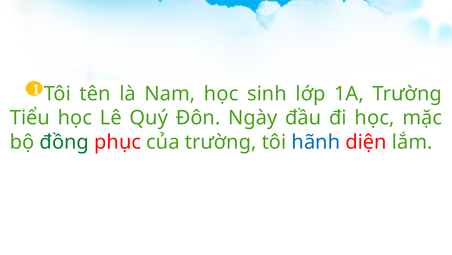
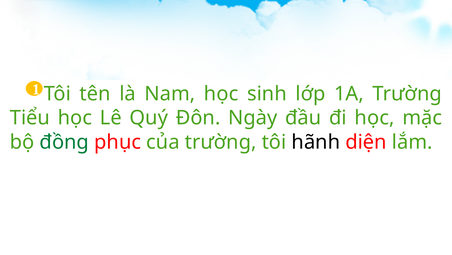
hãnh colour: blue -> black
